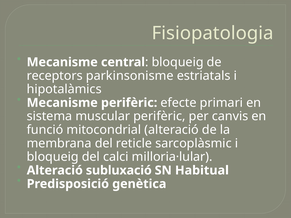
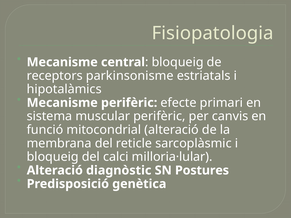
subluxació: subluxació -> diagnòstic
Habitual: Habitual -> Postures
